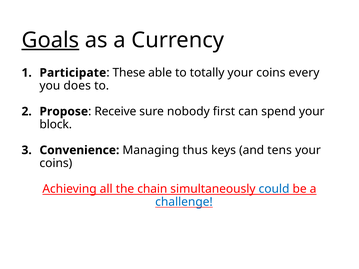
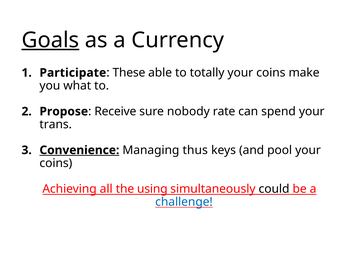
every: every -> make
does: does -> what
first: first -> rate
block: block -> trans
Convenience underline: none -> present
tens: tens -> pool
chain: chain -> using
could colour: blue -> black
